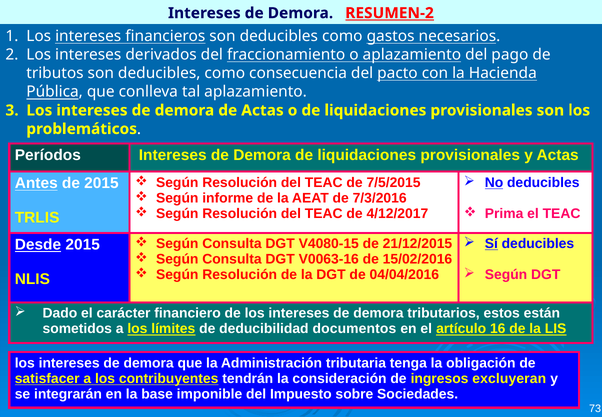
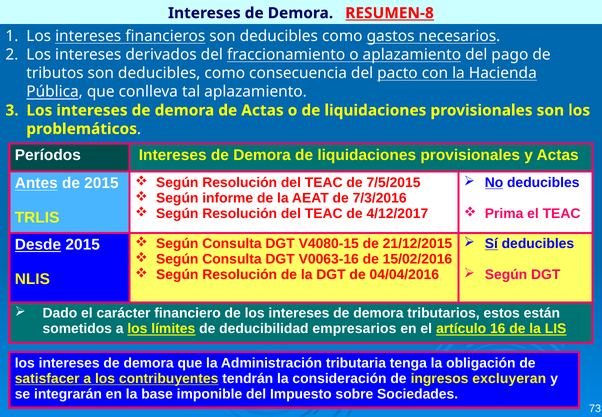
RESUMEN-2: RESUMEN-2 -> RESUMEN-8
documentos: documentos -> empresarios
